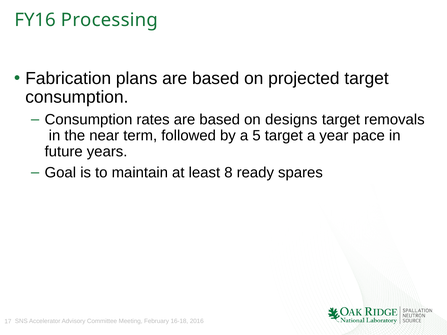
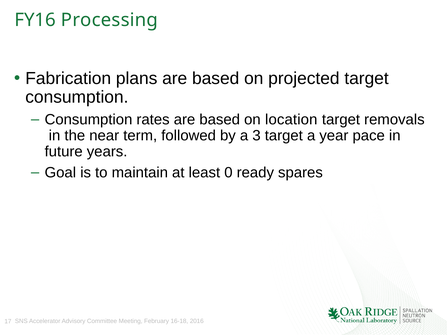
designs: designs -> location
5: 5 -> 3
8: 8 -> 0
